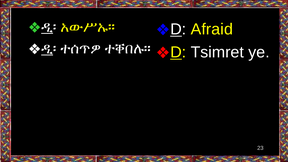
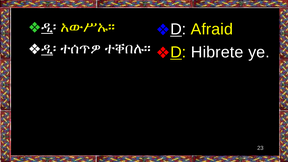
Tsimret: Tsimret -> Hibrete
